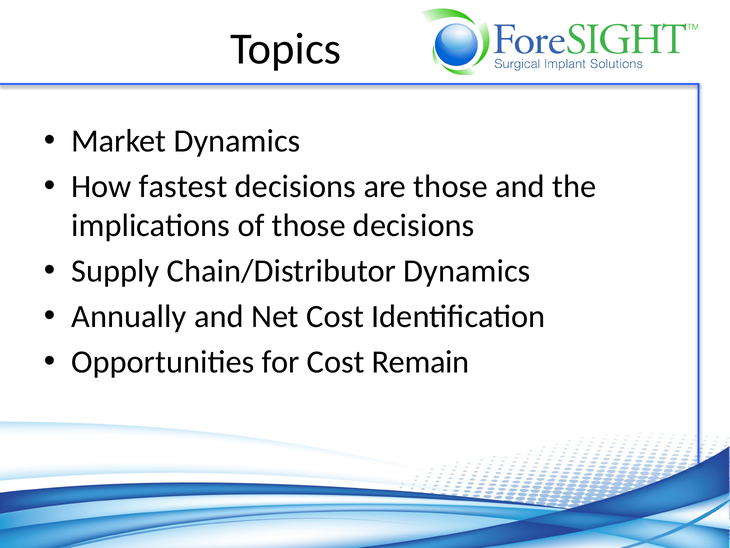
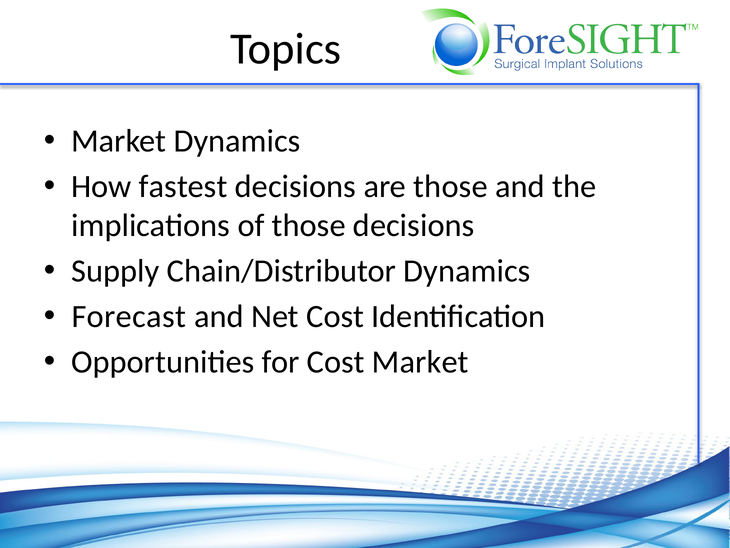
Annually: Annually -> Forecast
Cost Remain: Remain -> Market
